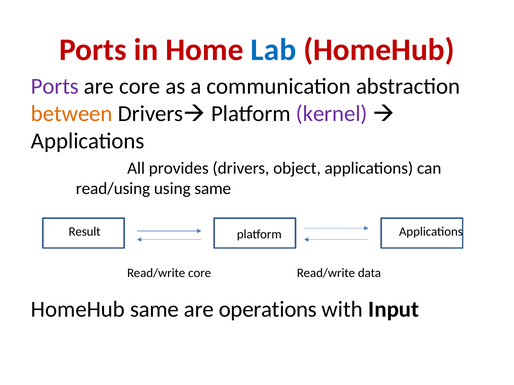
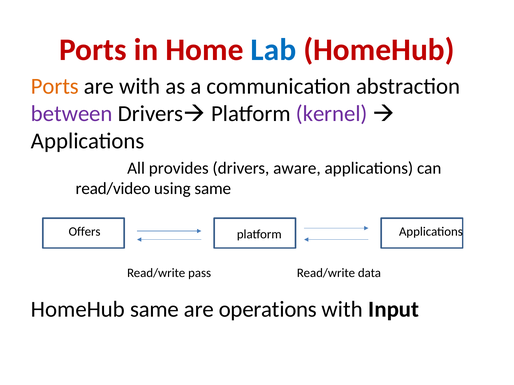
Ports at (55, 86) colour: purple -> orange
are core: core -> with
between colour: orange -> purple
object: object -> aware
read/using: read/using -> read/video
Result: Result -> Offers
Read/write core: core -> pass
